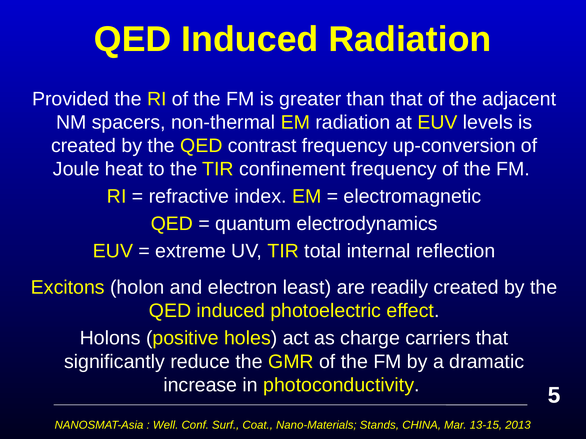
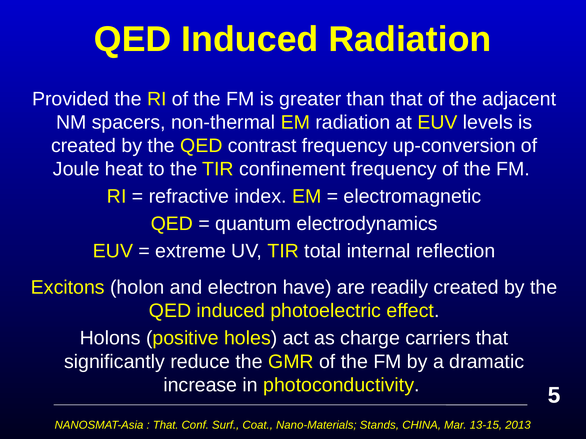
least: least -> have
Well at (166, 426): Well -> That
